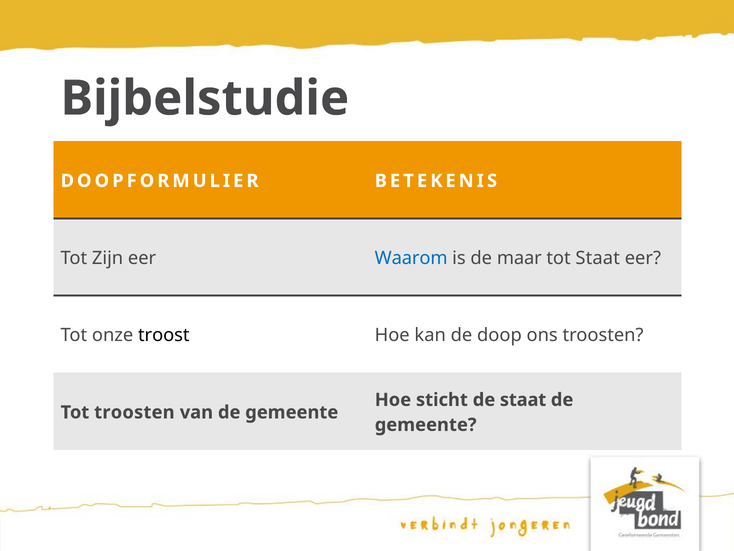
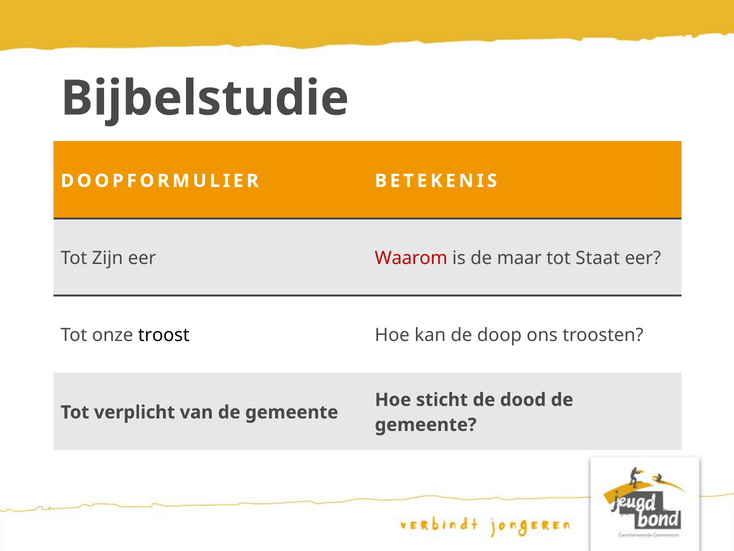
Waarom colour: blue -> red
de staat: staat -> dood
Tot troosten: troosten -> verplicht
